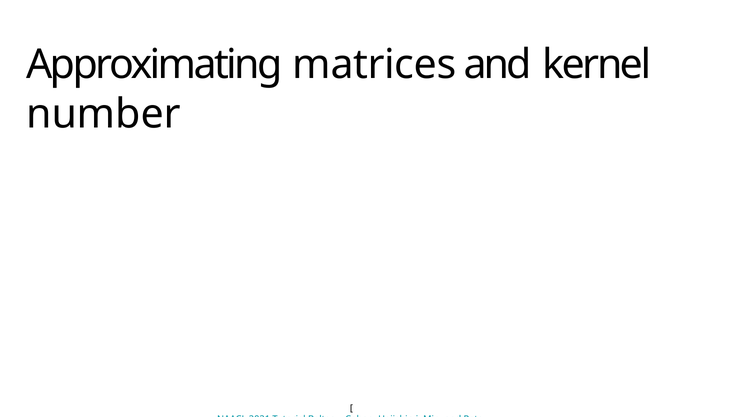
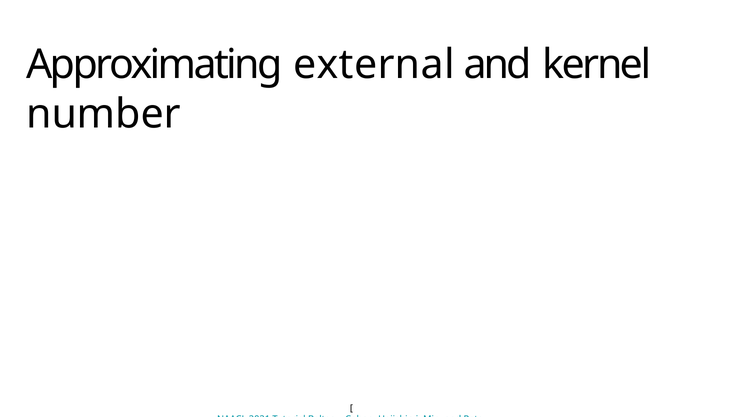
matrices: matrices -> external
